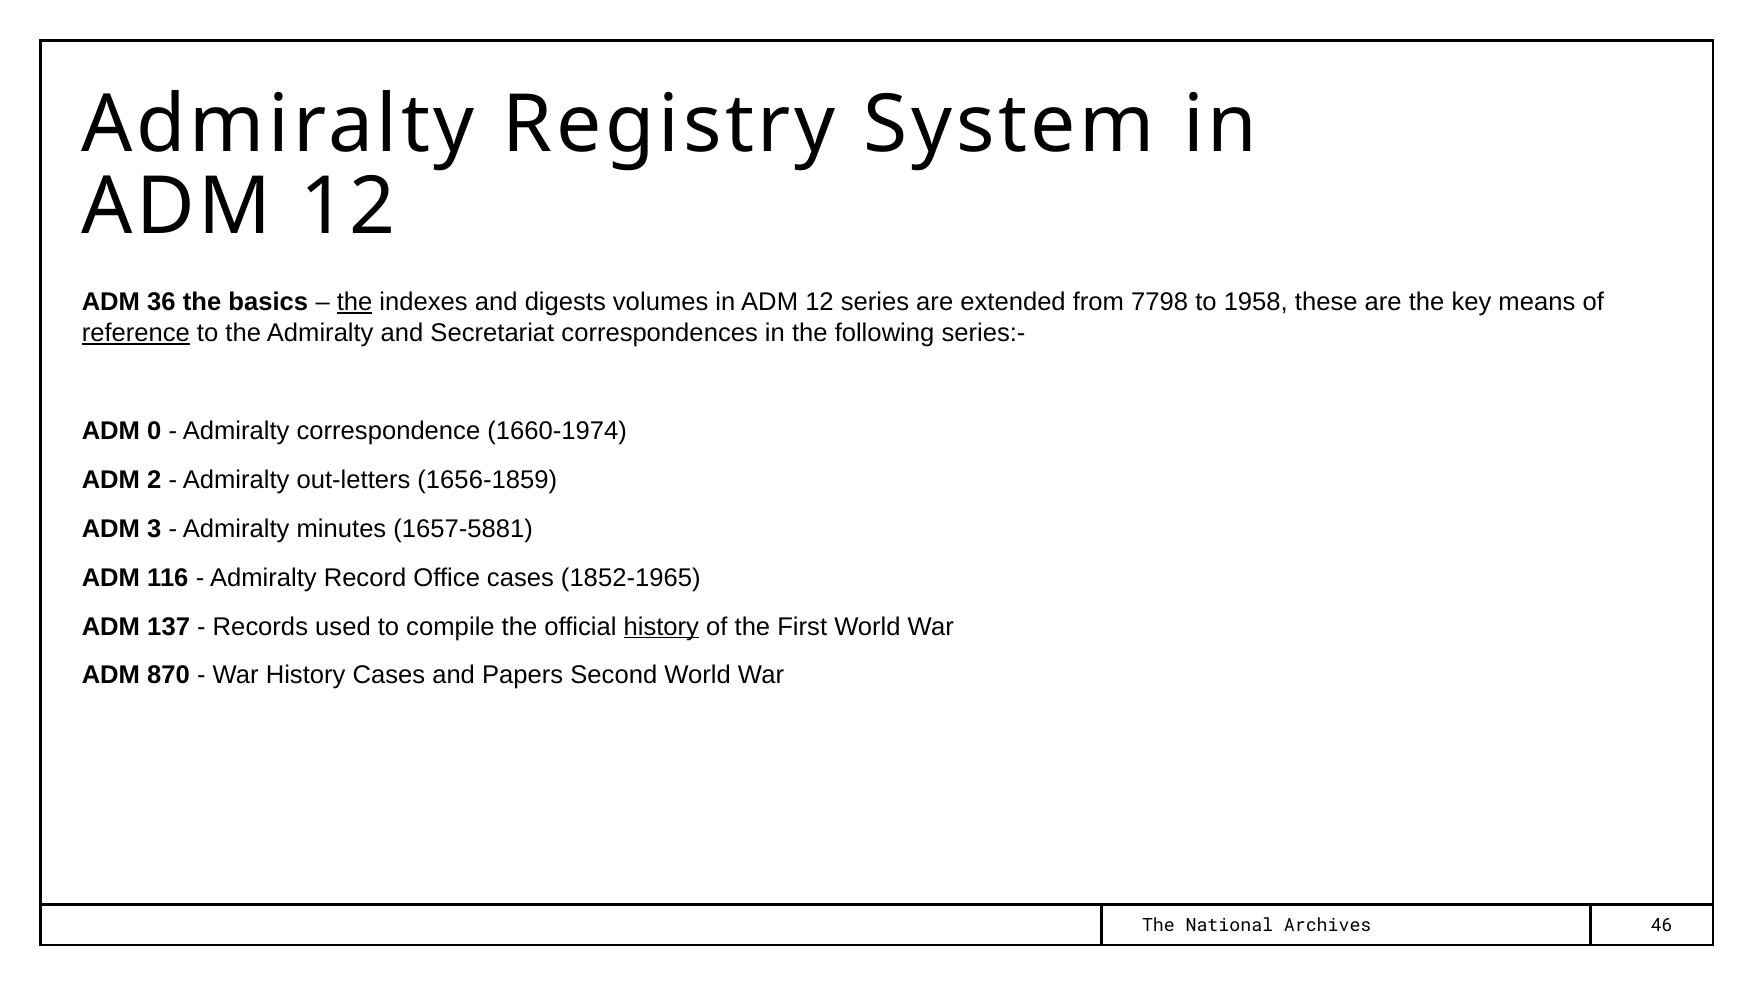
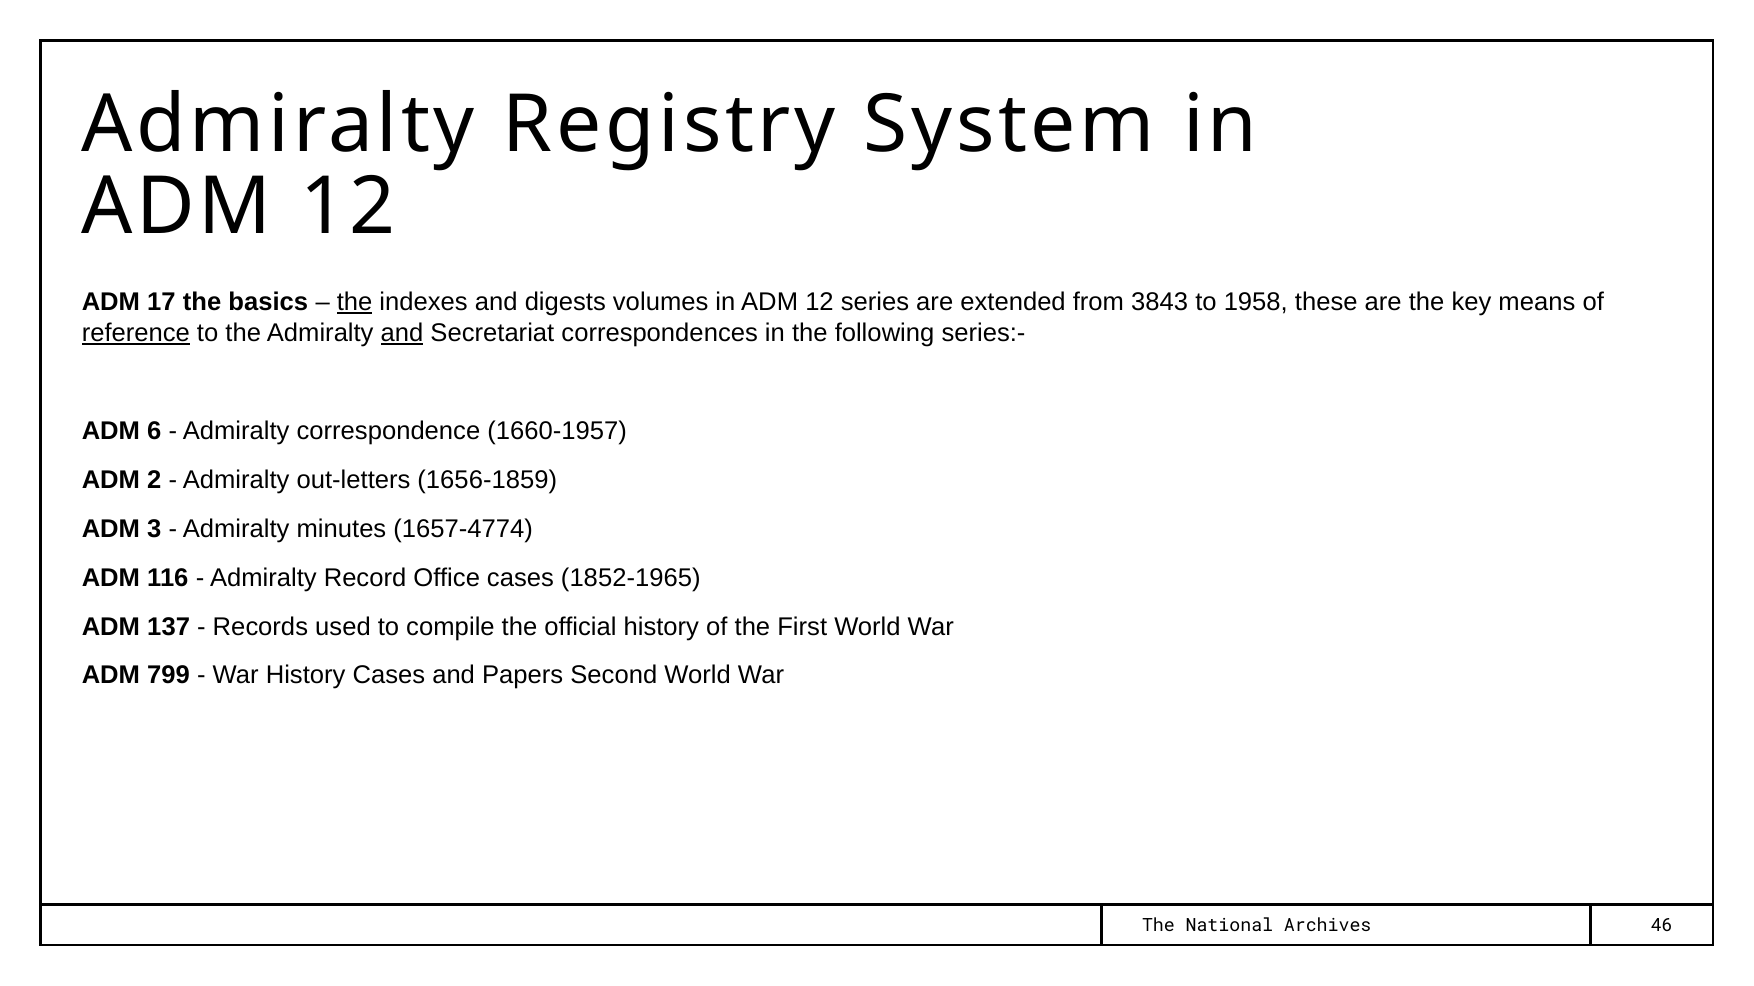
36: 36 -> 17
7798: 7798 -> 3843
and at (402, 333) underline: none -> present
0: 0 -> 6
1660-1974: 1660-1974 -> 1660-1957
1657-5881: 1657-5881 -> 1657-4774
history at (661, 627) underline: present -> none
870: 870 -> 799
